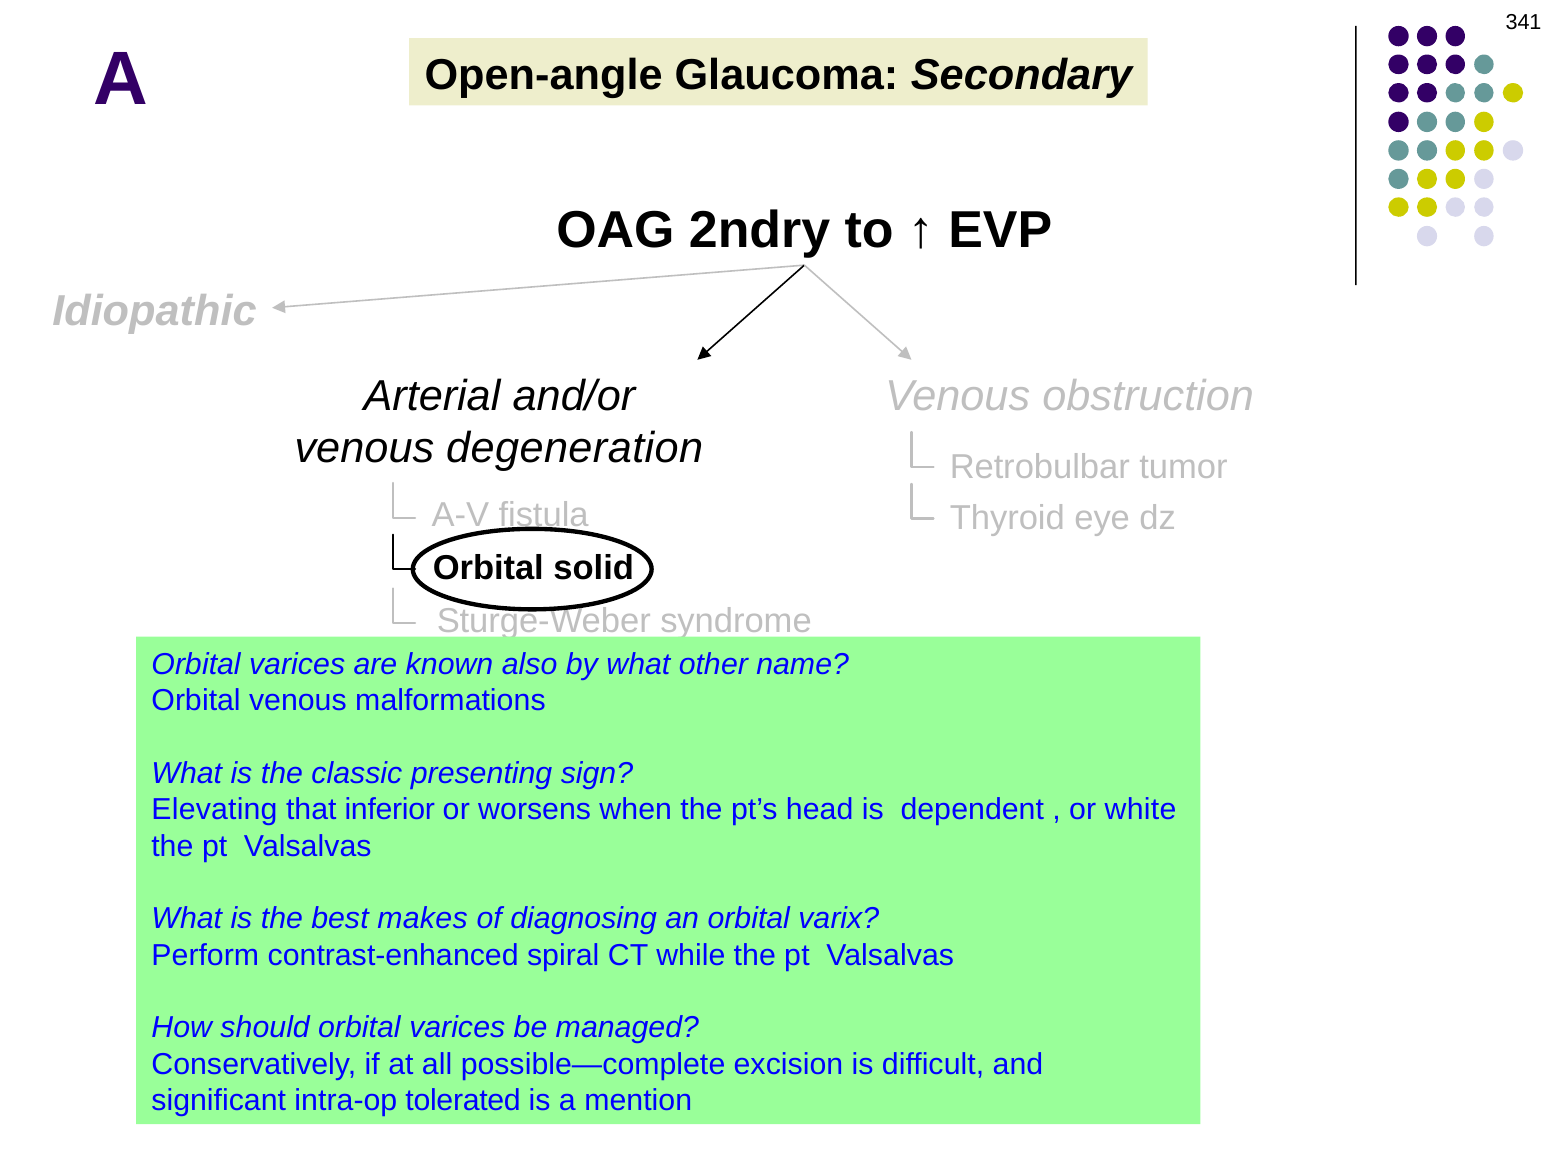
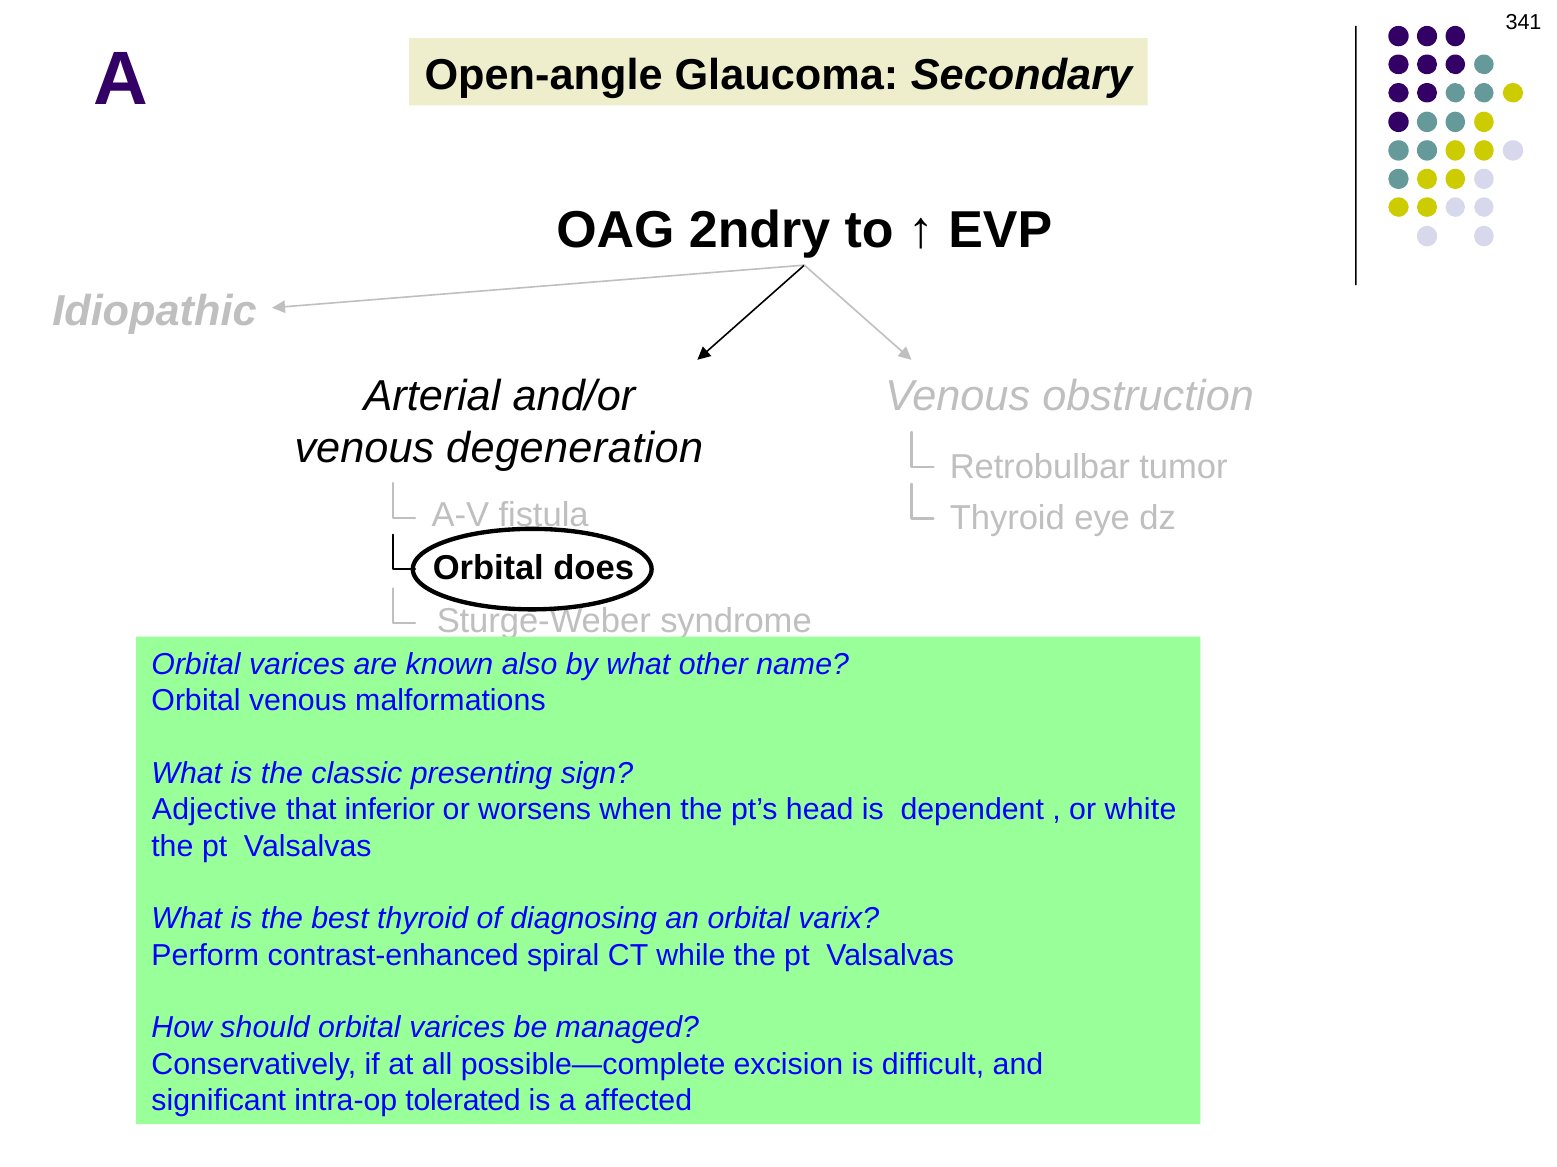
solid: solid -> does
Elevating: Elevating -> Adjective
best makes: makes -> thyroid
mention: mention -> affected
